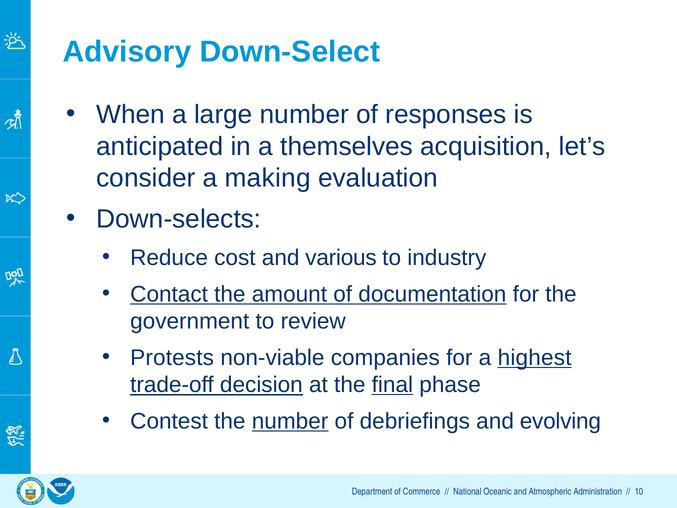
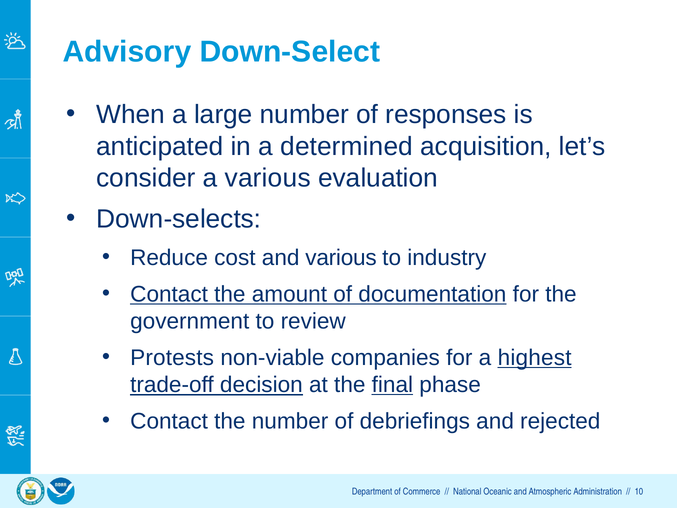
themselves: themselves -> determined
a making: making -> various
Contest at (169, 421): Contest -> Contact
number at (290, 421) underline: present -> none
evolving: evolving -> rejected
